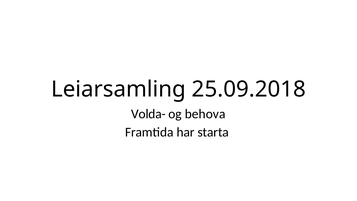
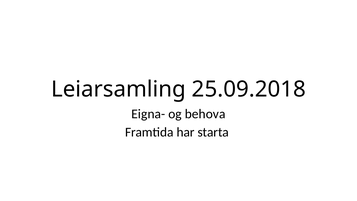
Volda-: Volda- -> Eigna-
